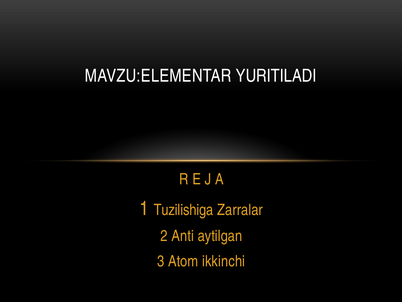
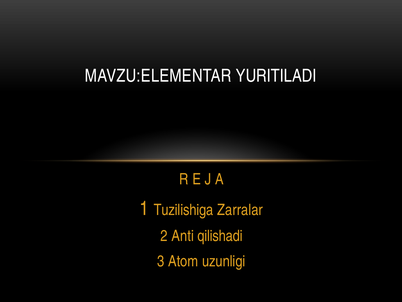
aytilgan: aytilgan -> qilishadi
ikkinchi: ikkinchi -> uzunligi
